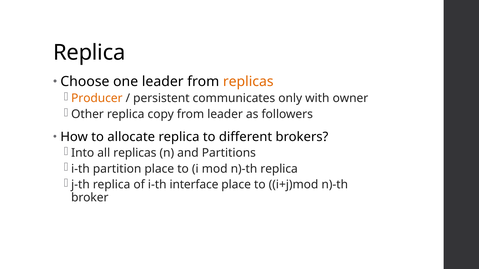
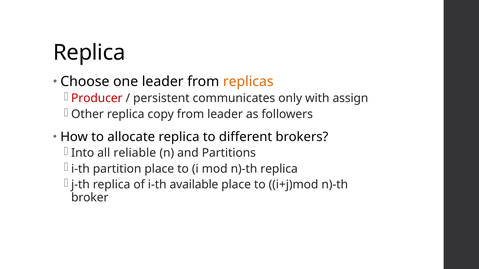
Producer colour: orange -> red
owner: owner -> assign
all replicas: replicas -> reliable
interface: interface -> available
